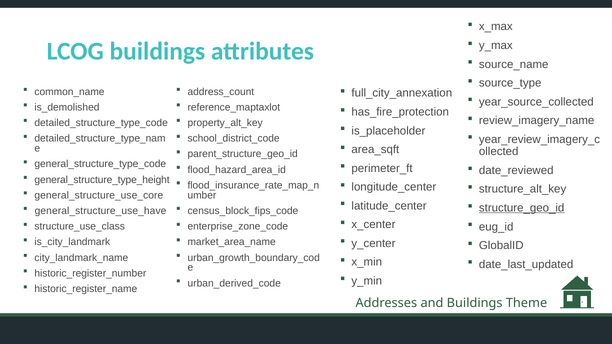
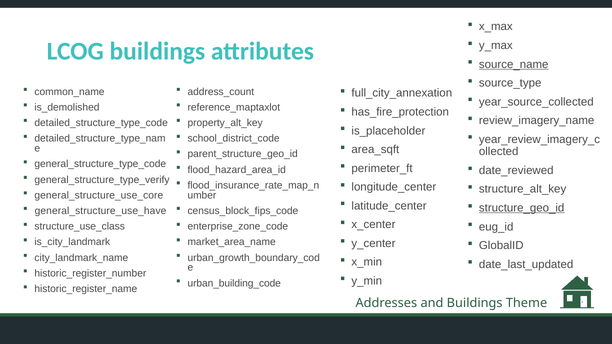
source_name underline: none -> present
general_structure_type_height: general_structure_type_height -> general_structure_type_verify
urban_derived_code: urban_derived_code -> urban_building_code
